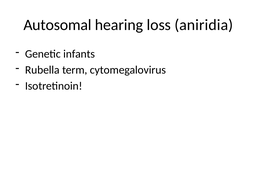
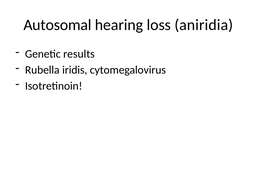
infants: infants -> results
term: term -> iridis
